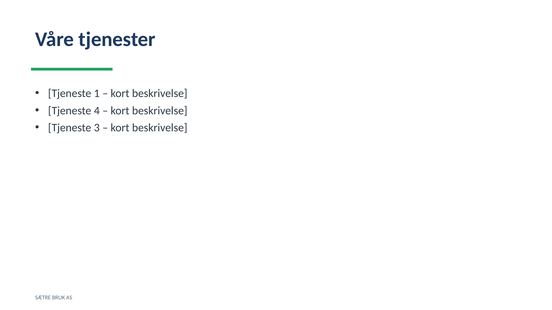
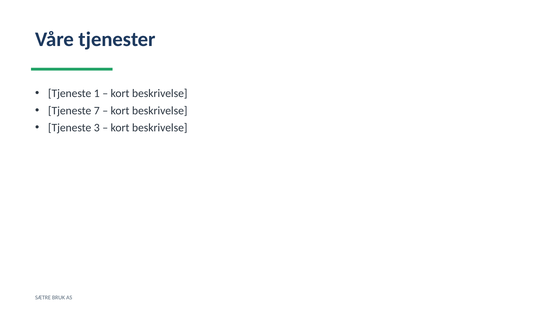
4: 4 -> 7
